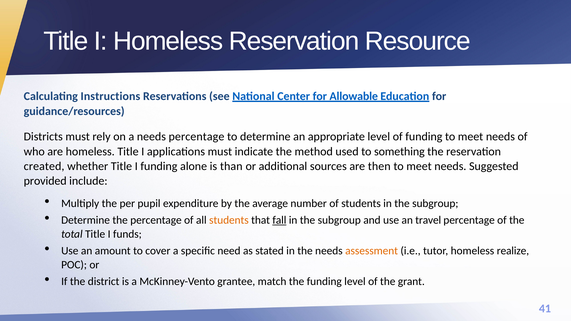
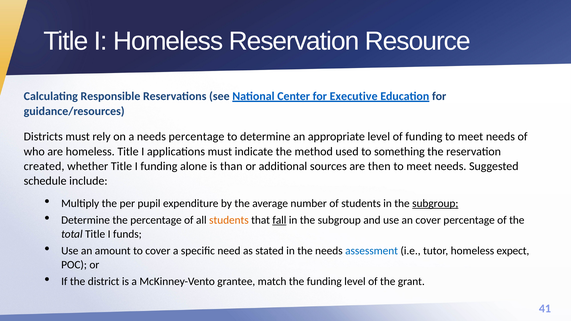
Instructions: Instructions -> Responsible
Allowable: Allowable -> Executive
provided: provided -> schedule
subgroup at (435, 203) underline: none -> present
an travel: travel -> cover
assessment colour: orange -> blue
realize: realize -> expect
